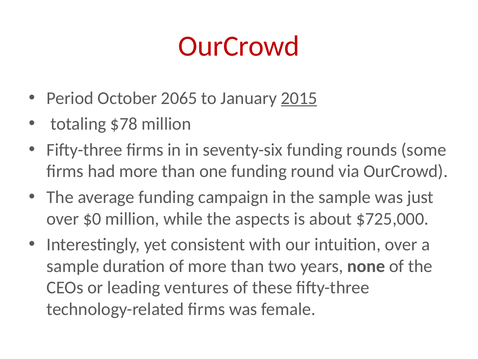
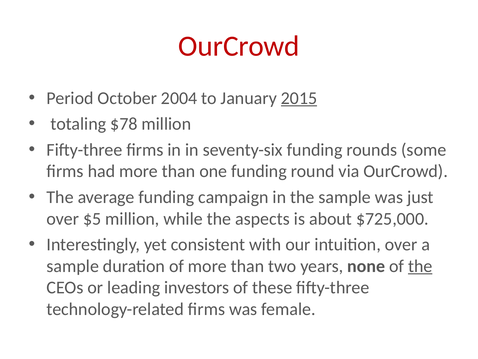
2065: 2065 -> 2004
$0: $0 -> $5
the at (420, 266) underline: none -> present
ventures: ventures -> investors
